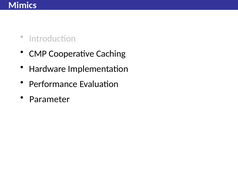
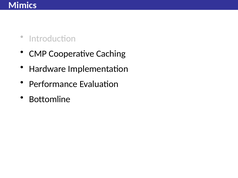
Parameter: Parameter -> Bottomline
